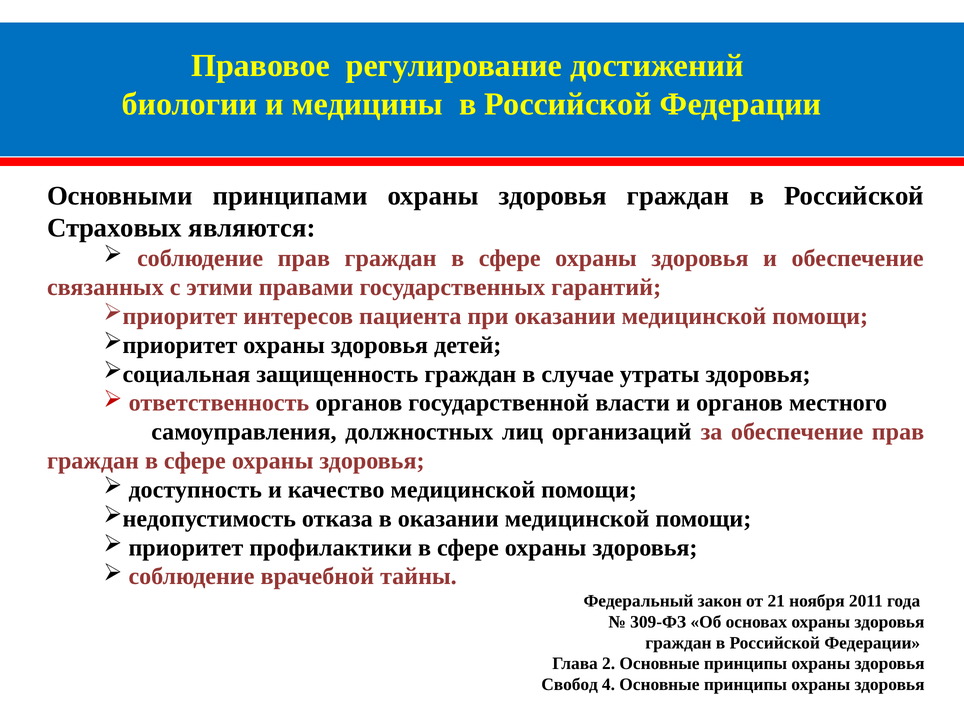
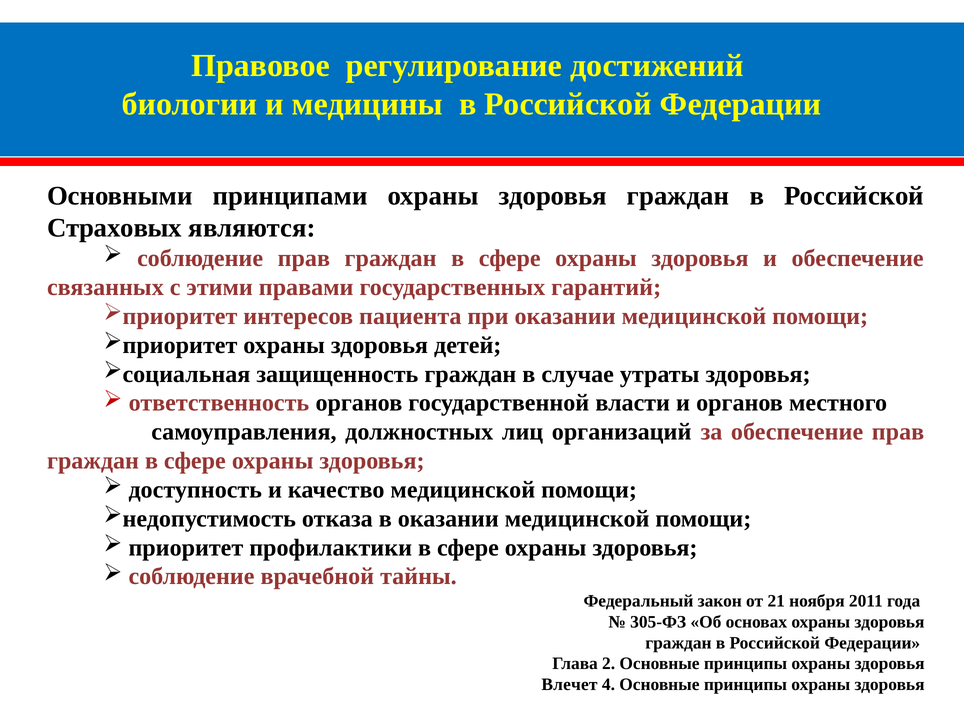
309-ФЗ: 309-ФЗ -> 305-ФЗ
Свобод: Свобод -> Влечет
